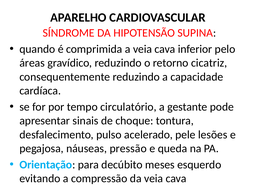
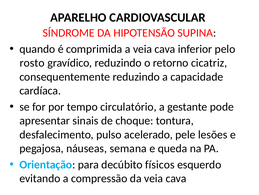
áreas: áreas -> rosto
pressão: pressão -> semana
meses: meses -> físicos
